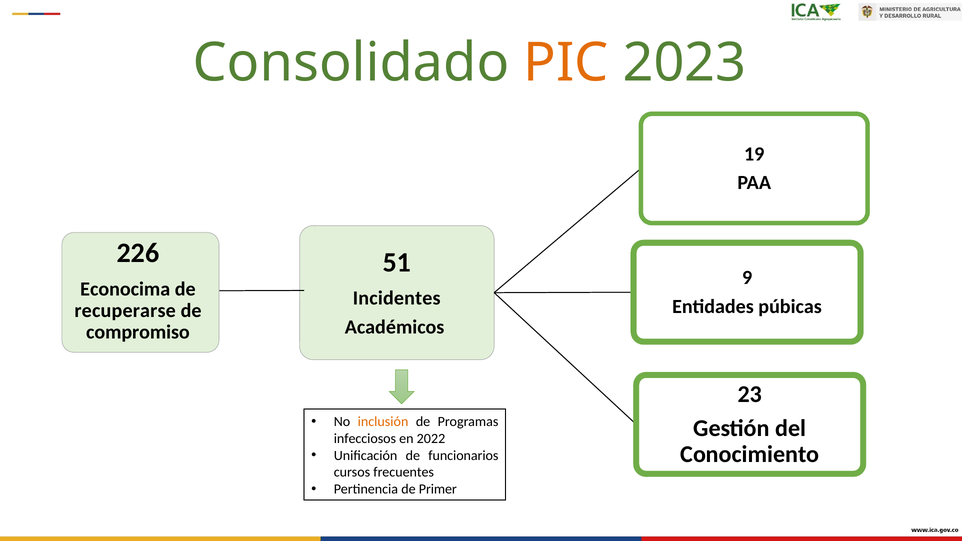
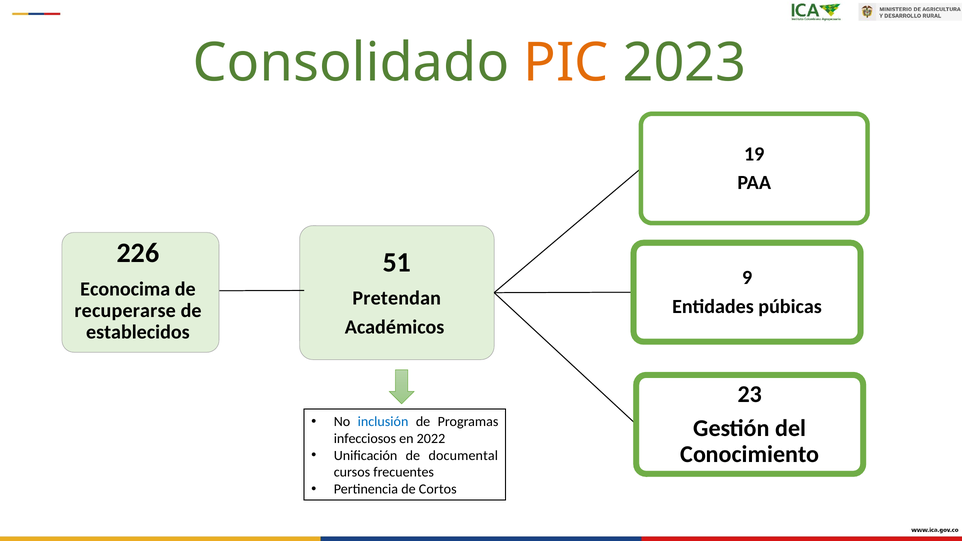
Incidentes: Incidentes -> Pretendan
compromiso: compromiso -> establecidos
inclusión colour: orange -> blue
funcionarios: funcionarios -> documental
Primer: Primer -> Cortos
